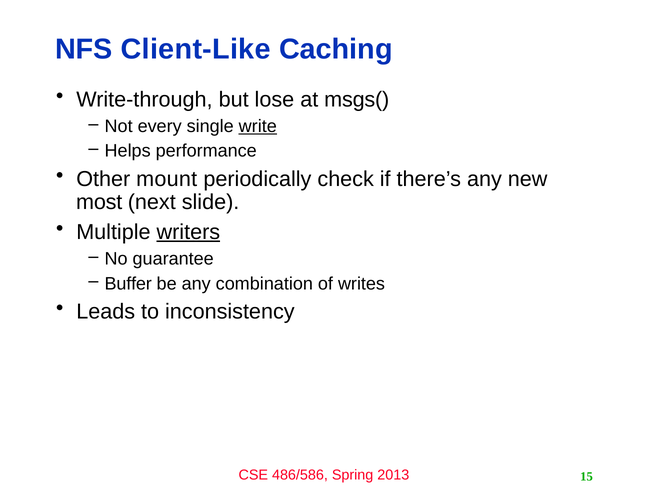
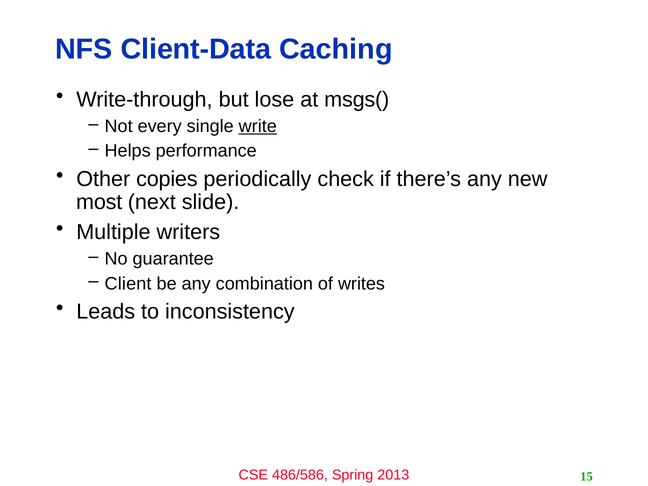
Client-Like: Client-Like -> Client-Data
mount: mount -> copies
writers underline: present -> none
Buffer: Buffer -> Client
